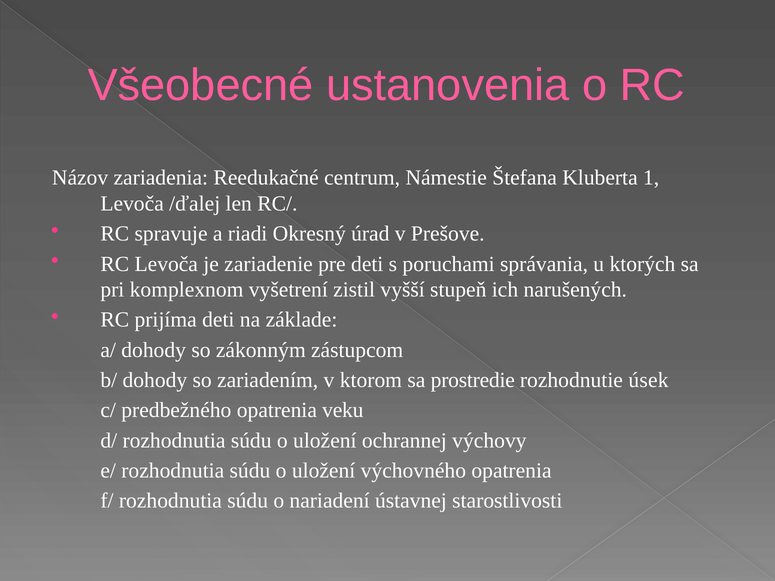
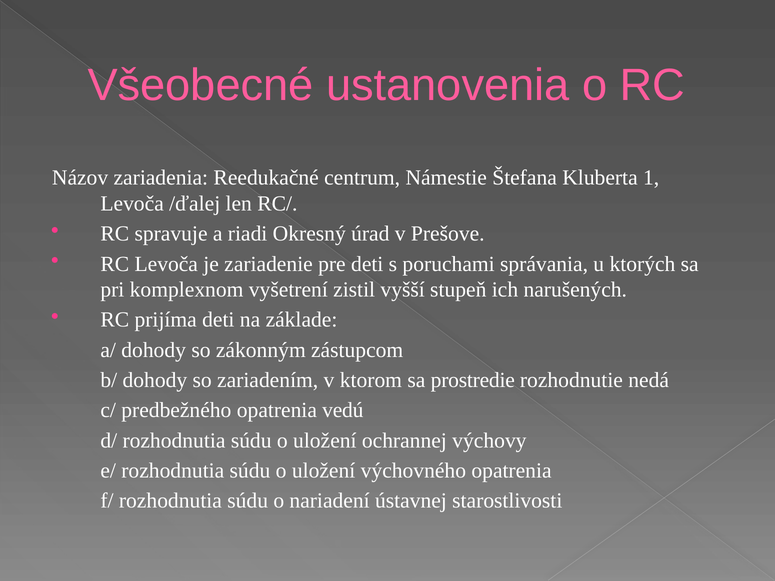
úsek: úsek -> nedá
veku: veku -> vedú
